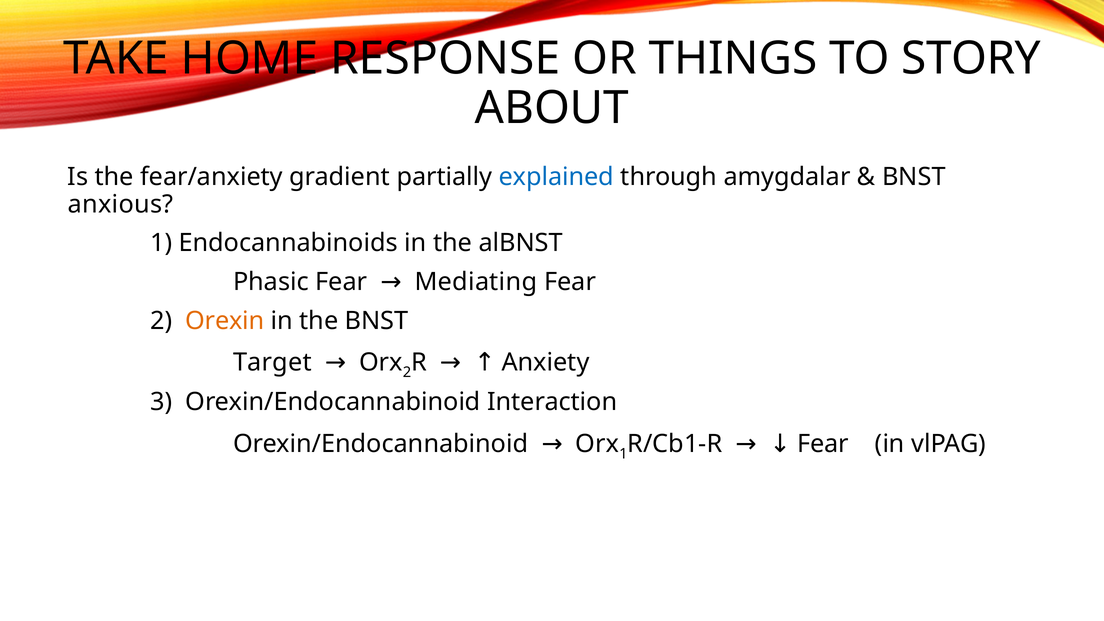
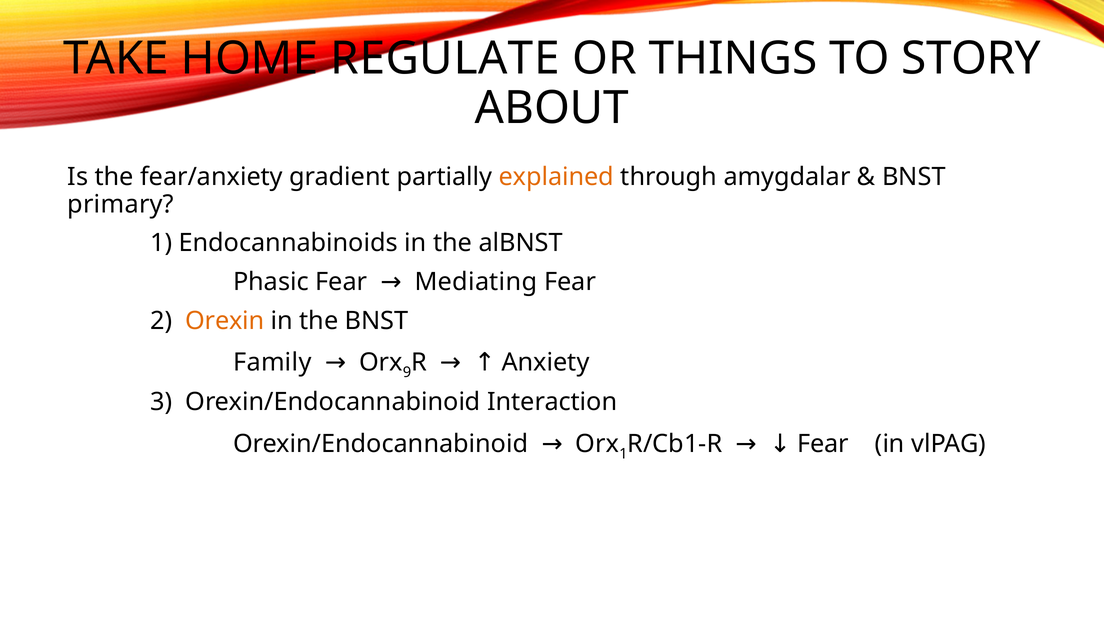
RESPONSE: RESPONSE -> REGULATE
explained colour: blue -> orange
anxious: anxious -> primary
2 at (407, 372): 2 -> 9
Target: Target -> Family
